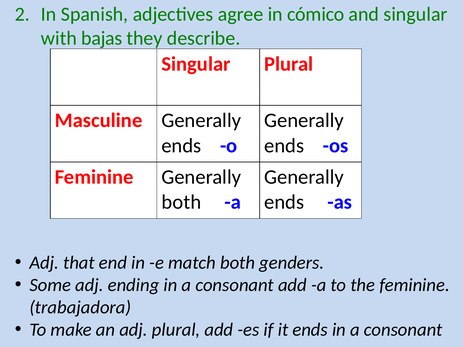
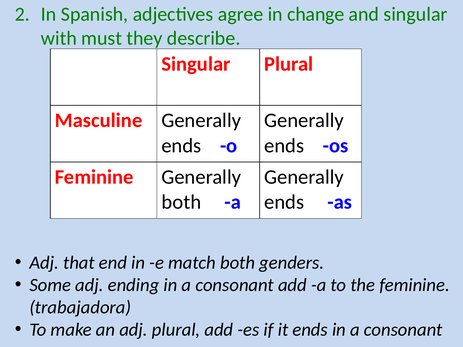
cómico: cómico -> change
bajas: bajas -> must
